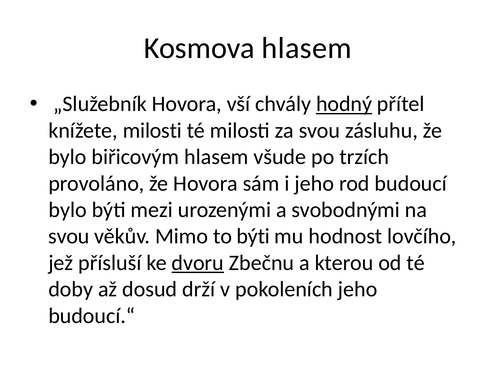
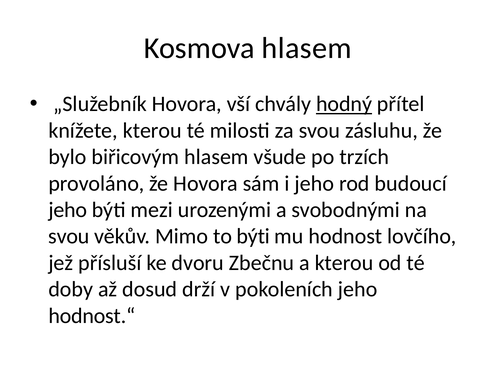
knížete milosti: milosti -> kterou
bylo at (68, 210): bylo -> jeho
dvoru underline: present -> none
budoucí.“: budoucí.“ -> hodnost.“
